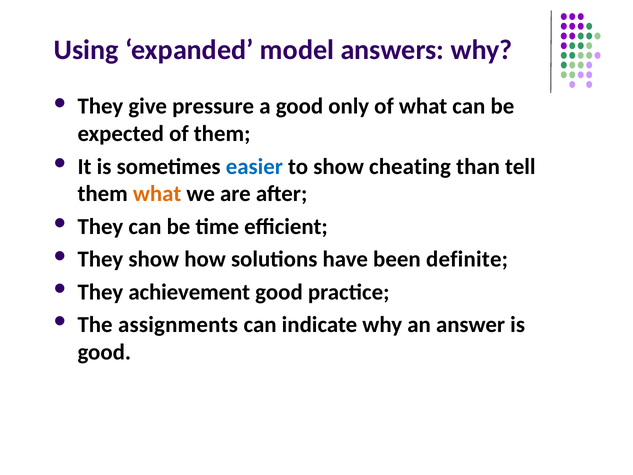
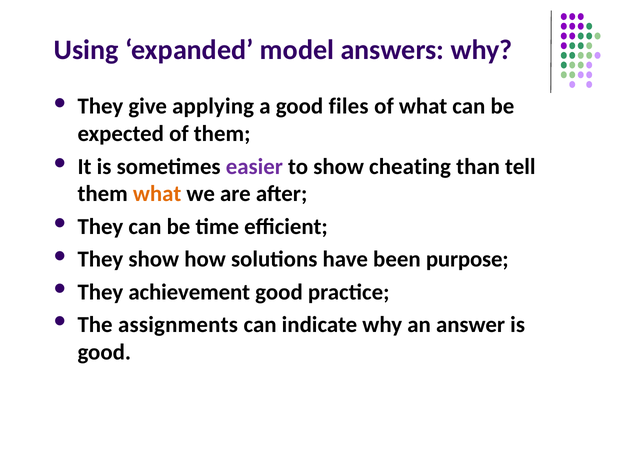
pressure: pressure -> applying
only: only -> files
easier colour: blue -> purple
definite: definite -> purpose
